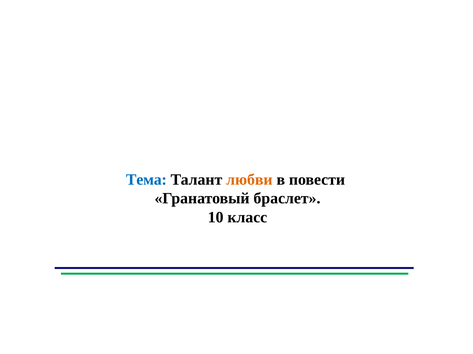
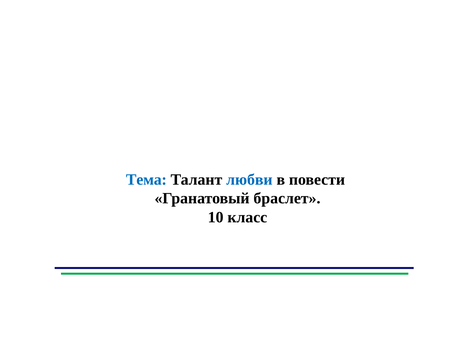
любви colour: orange -> blue
